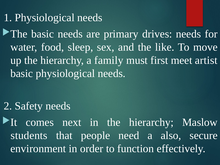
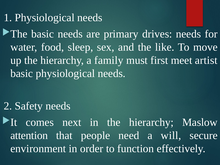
students: students -> attention
also: also -> will
